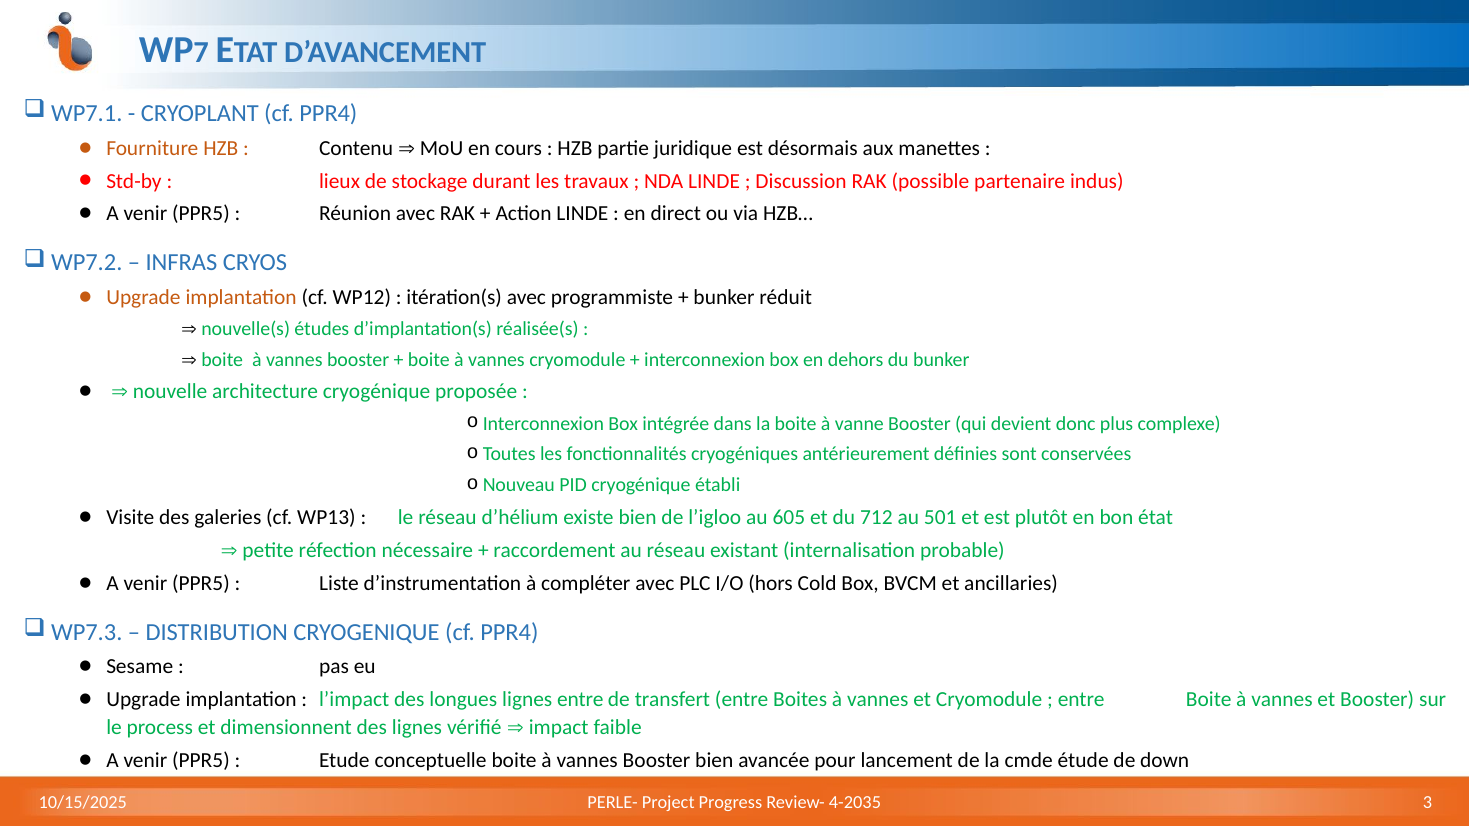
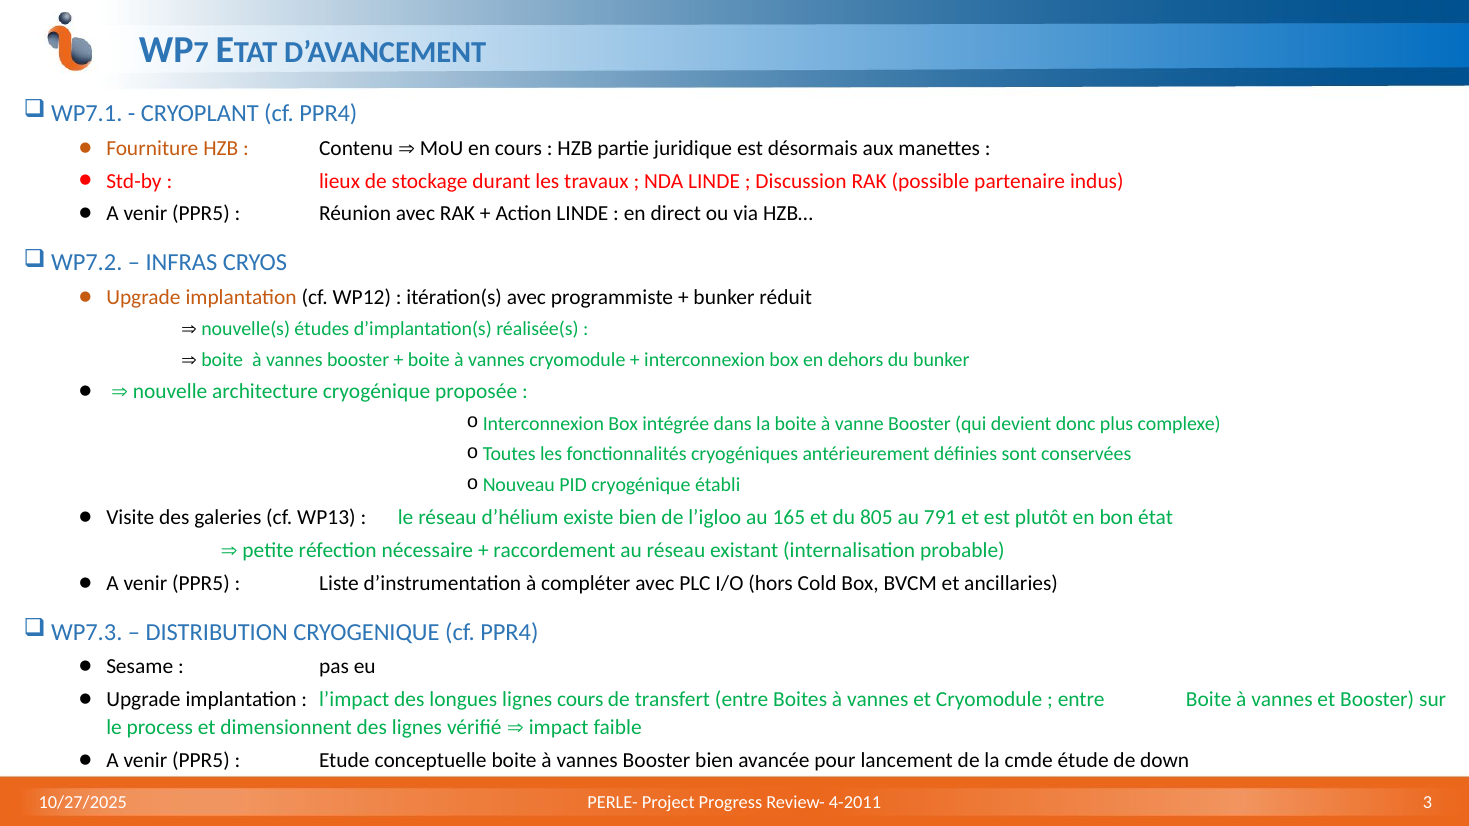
605: 605 -> 165
712: 712 -> 805
501: 501 -> 791
lignes entre: entre -> cours
10/15/2025: 10/15/2025 -> 10/27/2025
4-2035: 4-2035 -> 4-2011
